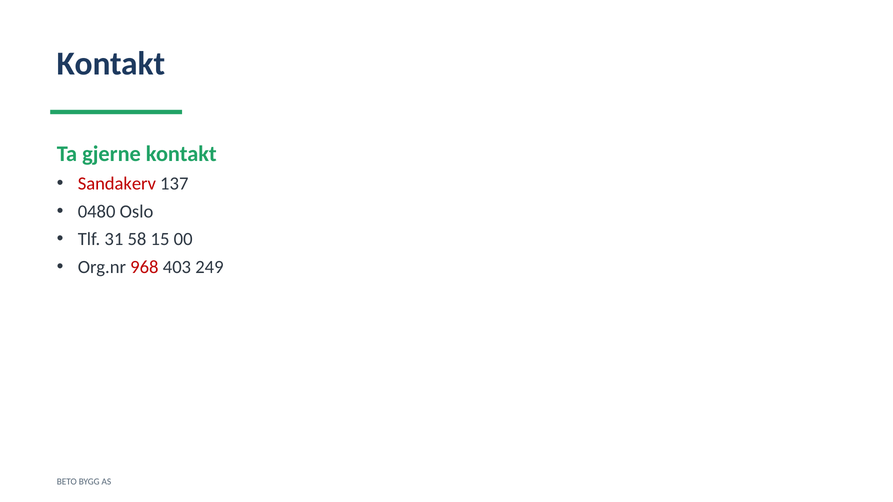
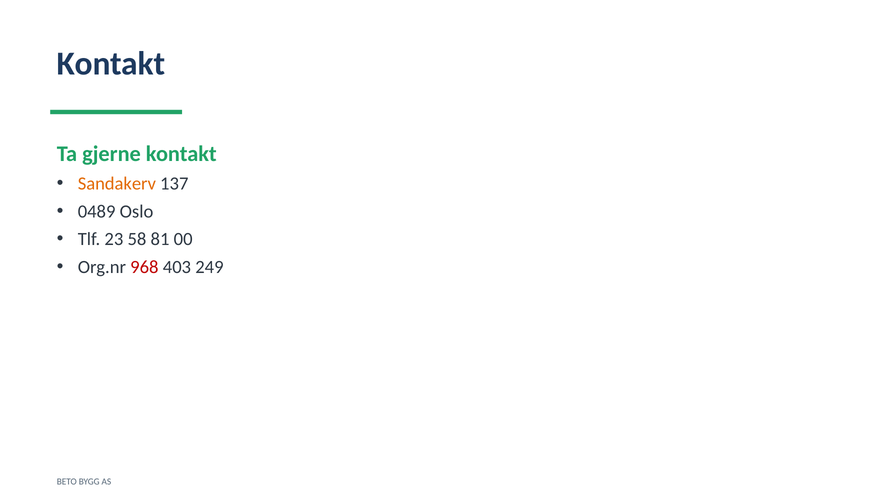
Sandakerv colour: red -> orange
0480: 0480 -> 0489
31: 31 -> 23
15: 15 -> 81
